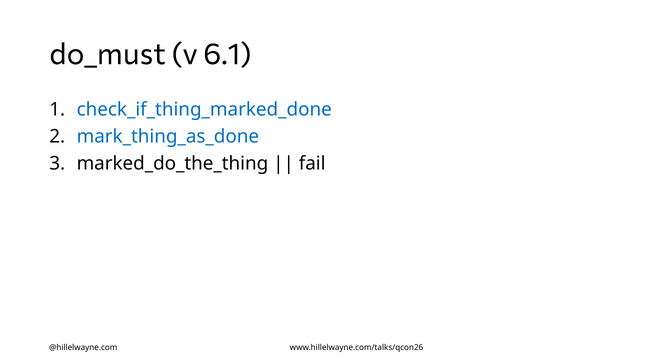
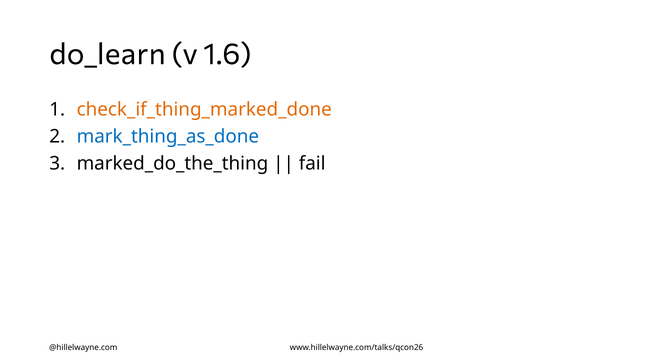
do_must: do_must -> do_learn
6.1: 6.1 -> 1.6
check_if_thing_marked_done colour: blue -> orange
